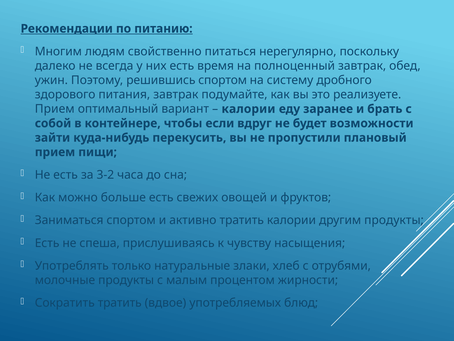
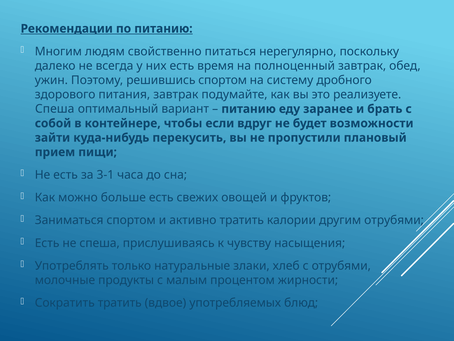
Прием at (55, 109): Прием -> Спеша
калории at (248, 109): калории -> питанию
3-2: 3-2 -> 3-1
другим продукты: продукты -> отрубями
